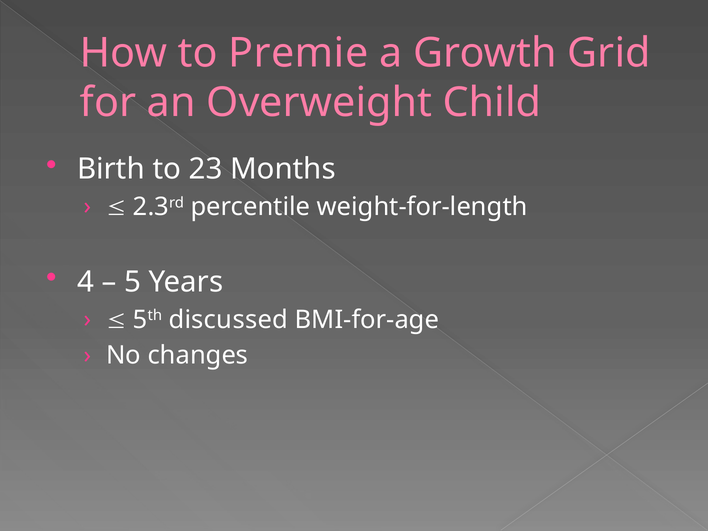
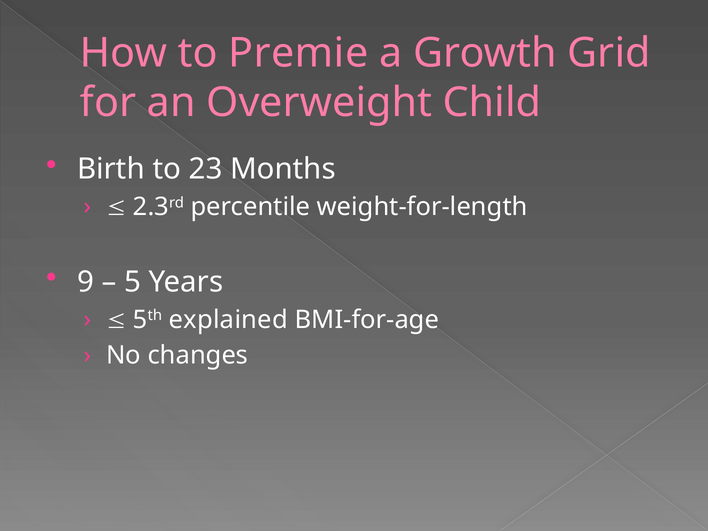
4: 4 -> 9
discussed: discussed -> explained
